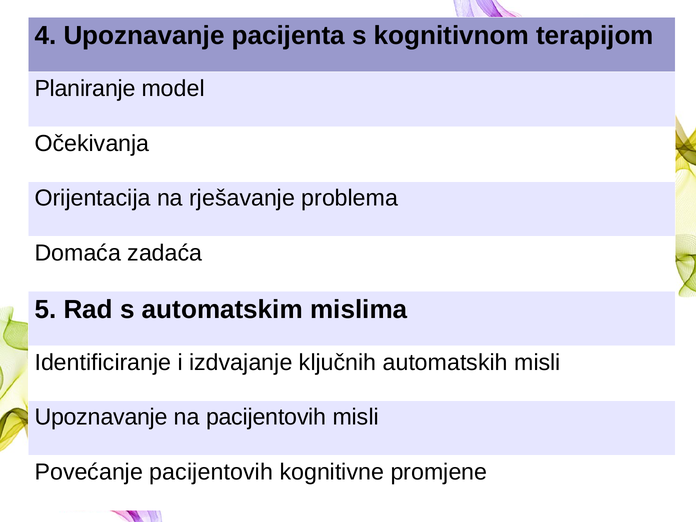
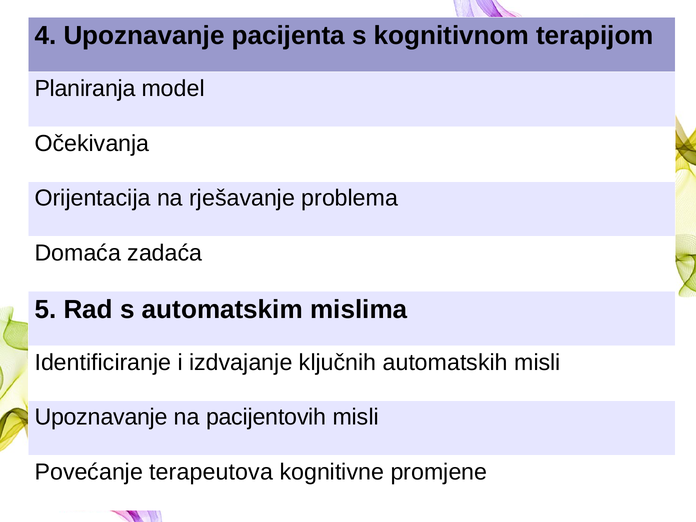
Planiranje: Planiranje -> Planiranja
Povećanje pacijentovih: pacijentovih -> terapeutova
